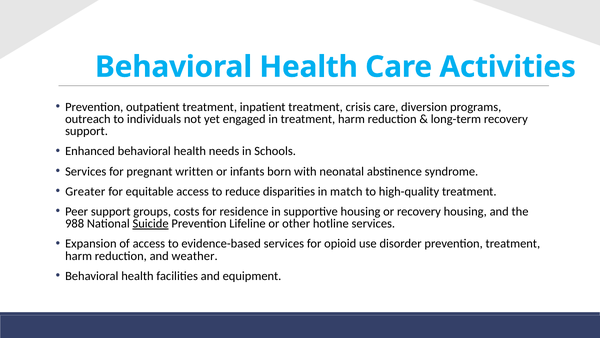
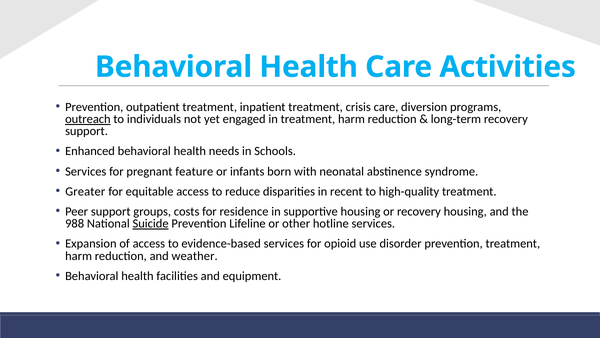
outreach underline: none -> present
written: written -> feature
match: match -> recent
